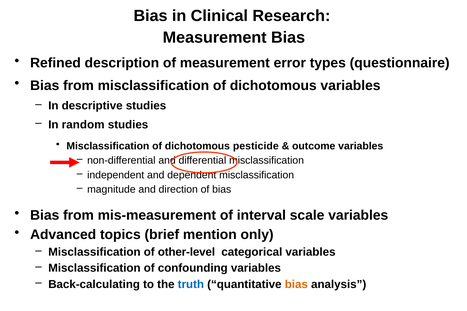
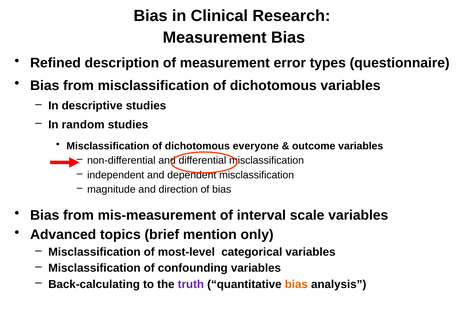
pesticide: pesticide -> everyone
other-level: other-level -> most-level
truth colour: blue -> purple
